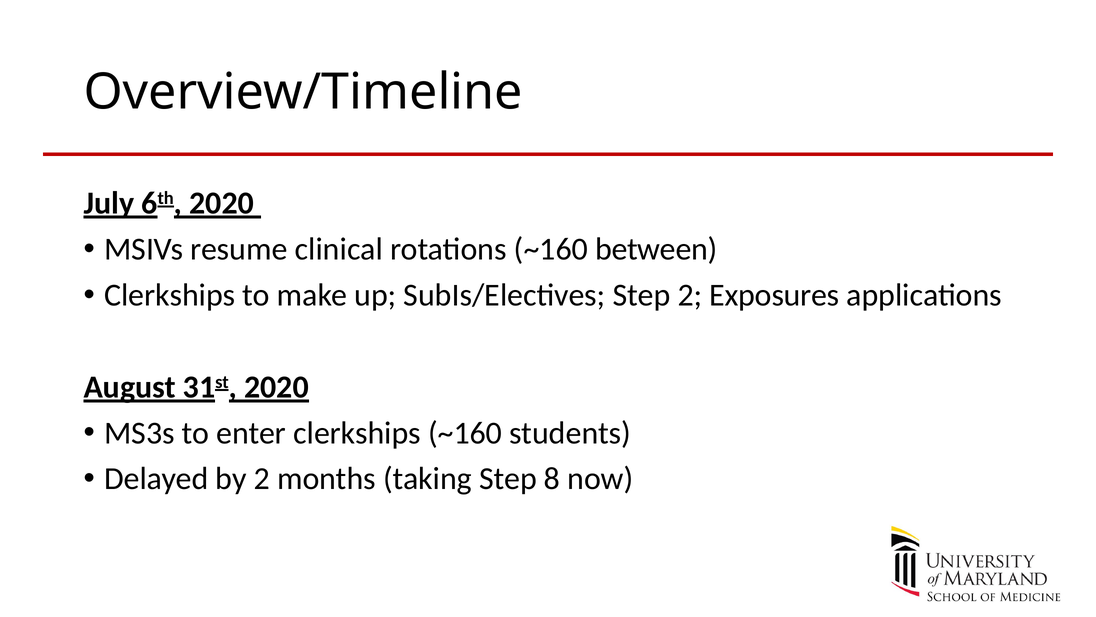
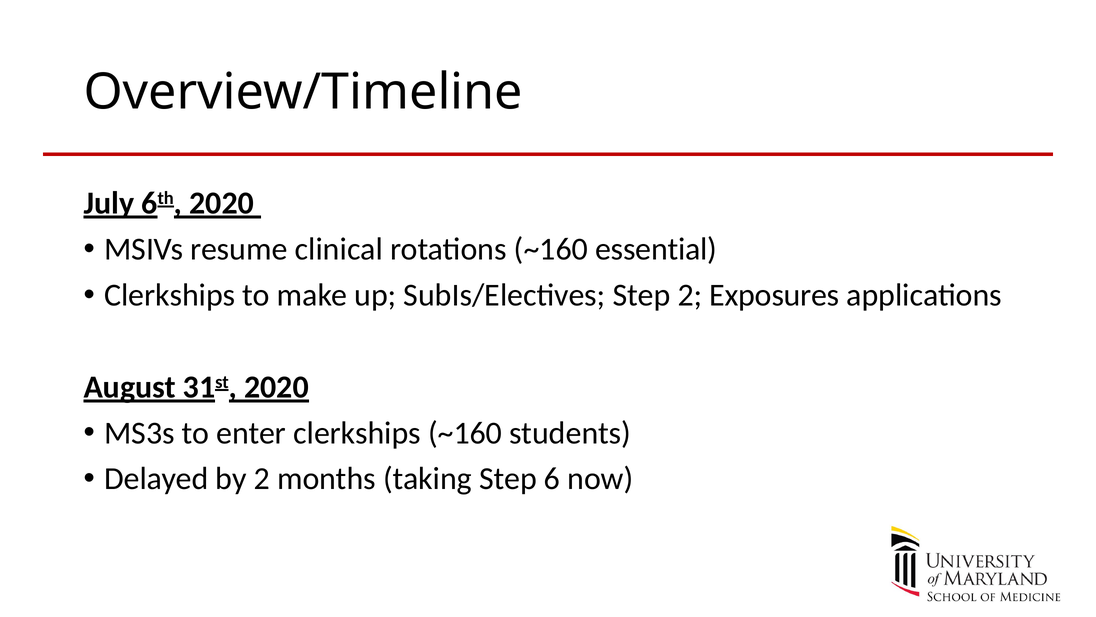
between: between -> essential
8: 8 -> 6
